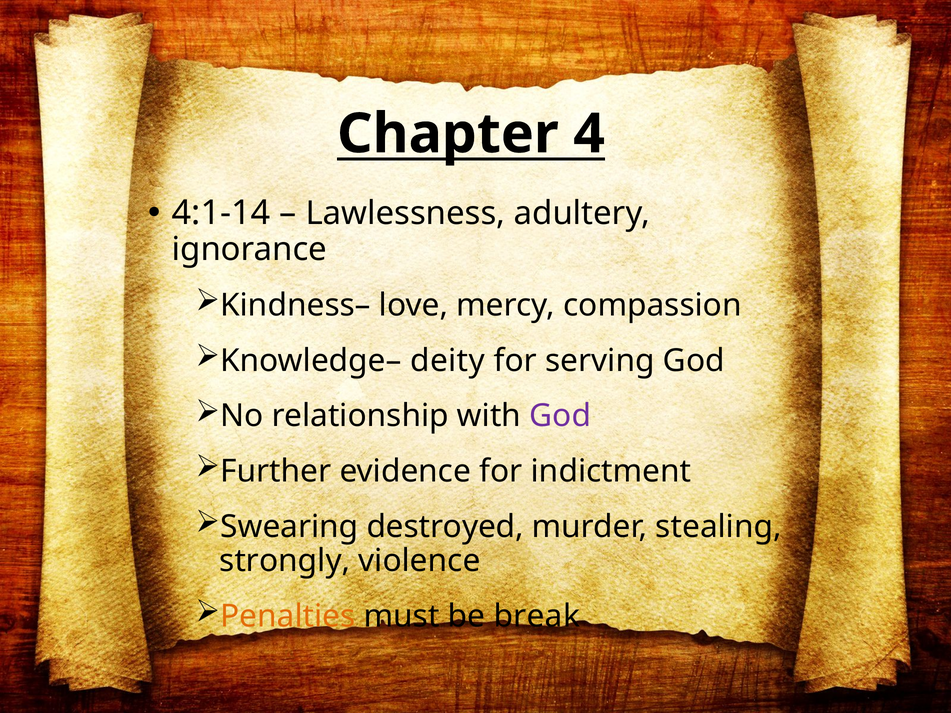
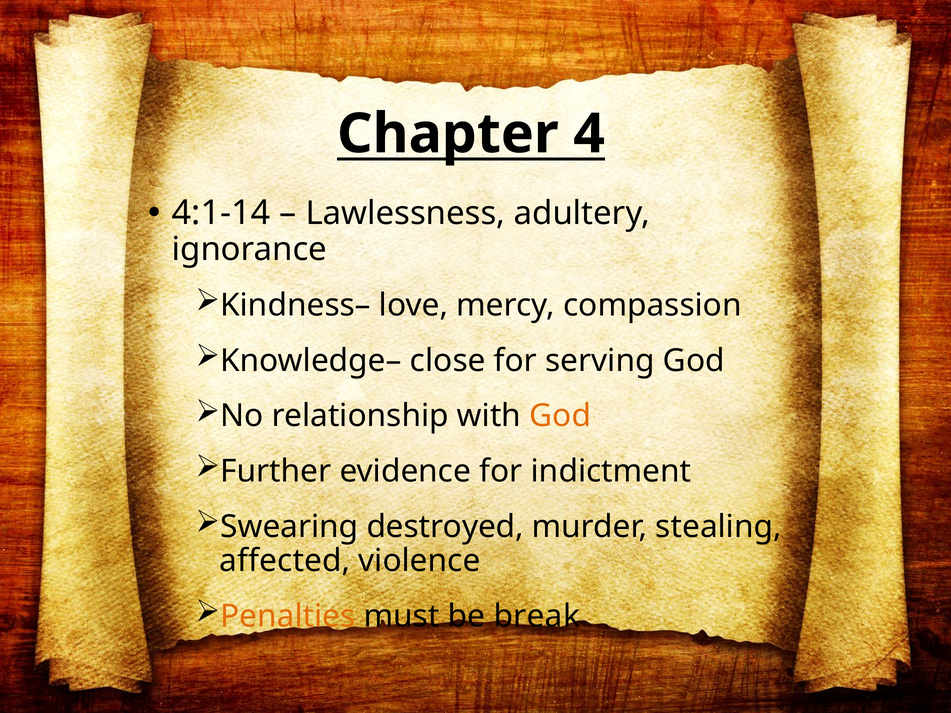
deity: deity -> close
God at (560, 416) colour: purple -> orange
strongly: strongly -> affected
